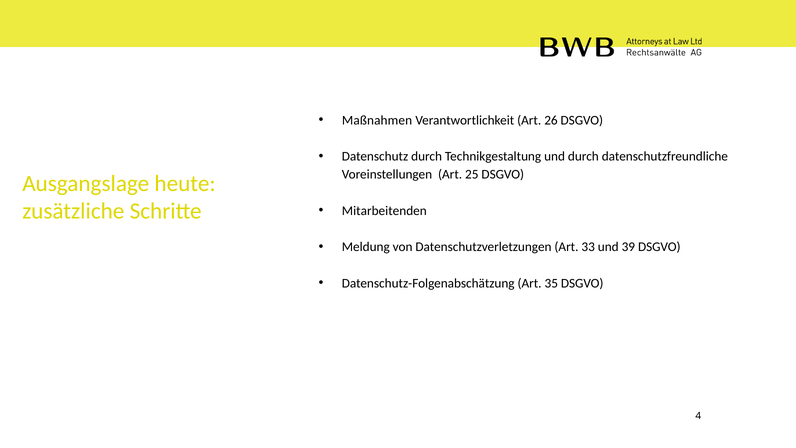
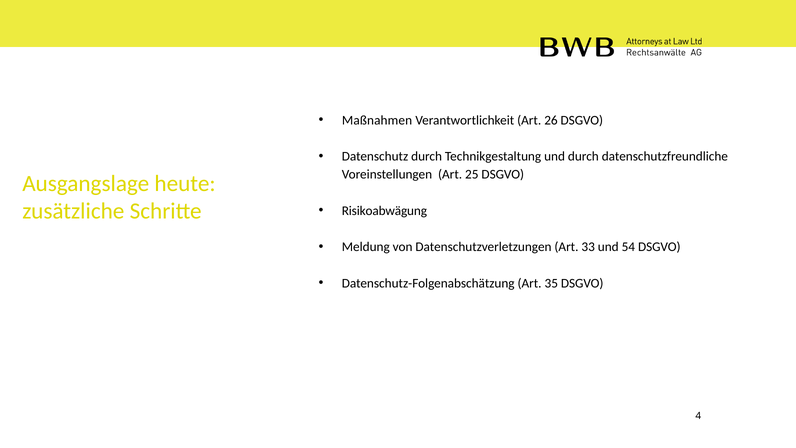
Mitarbeitenden: Mitarbeitenden -> Risikoabwägung
39: 39 -> 54
